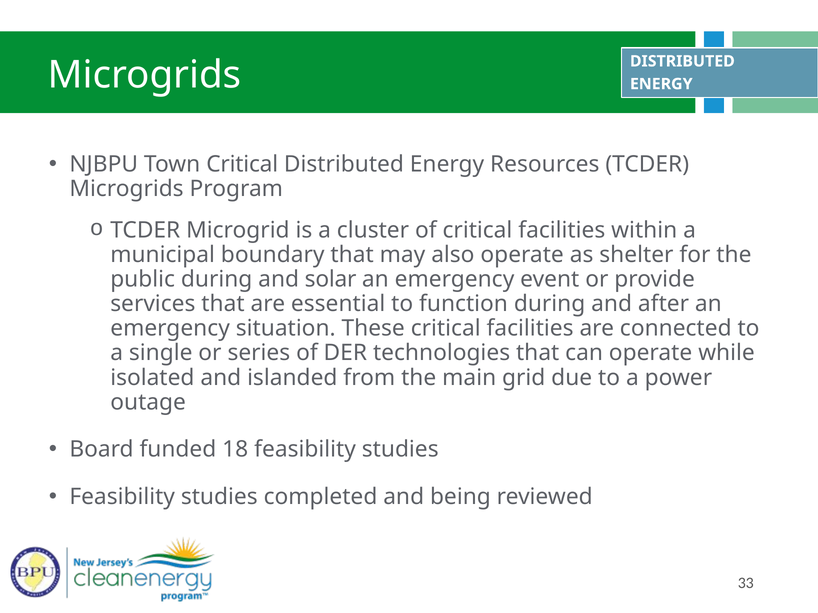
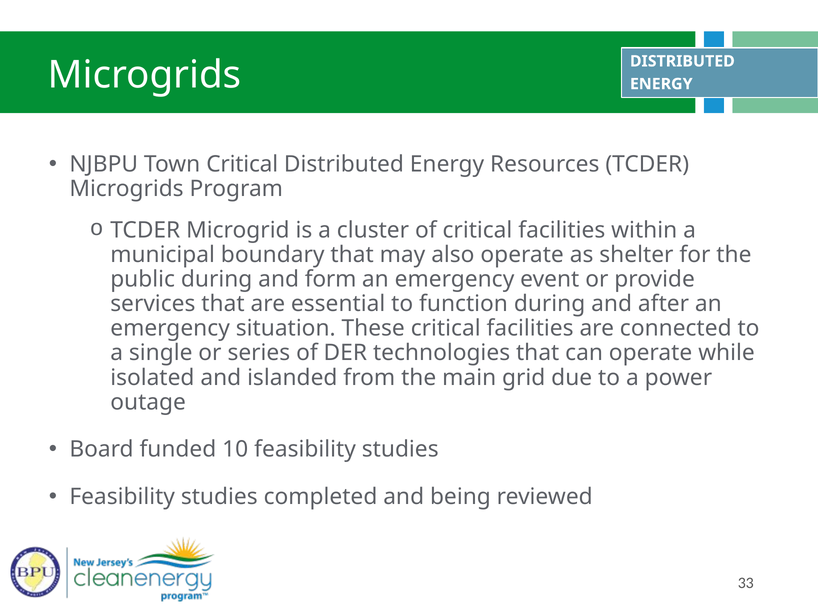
solar: solar -> form
18: 18 -> 10
